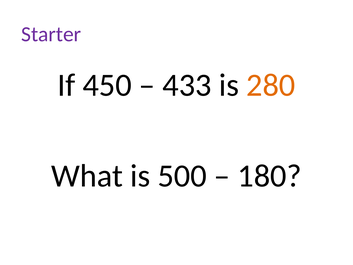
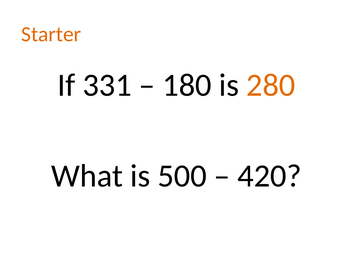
Starter colour: purple -> orange
450: 450 -> 331
433: 433 -> 180
180: 180 -> 420
